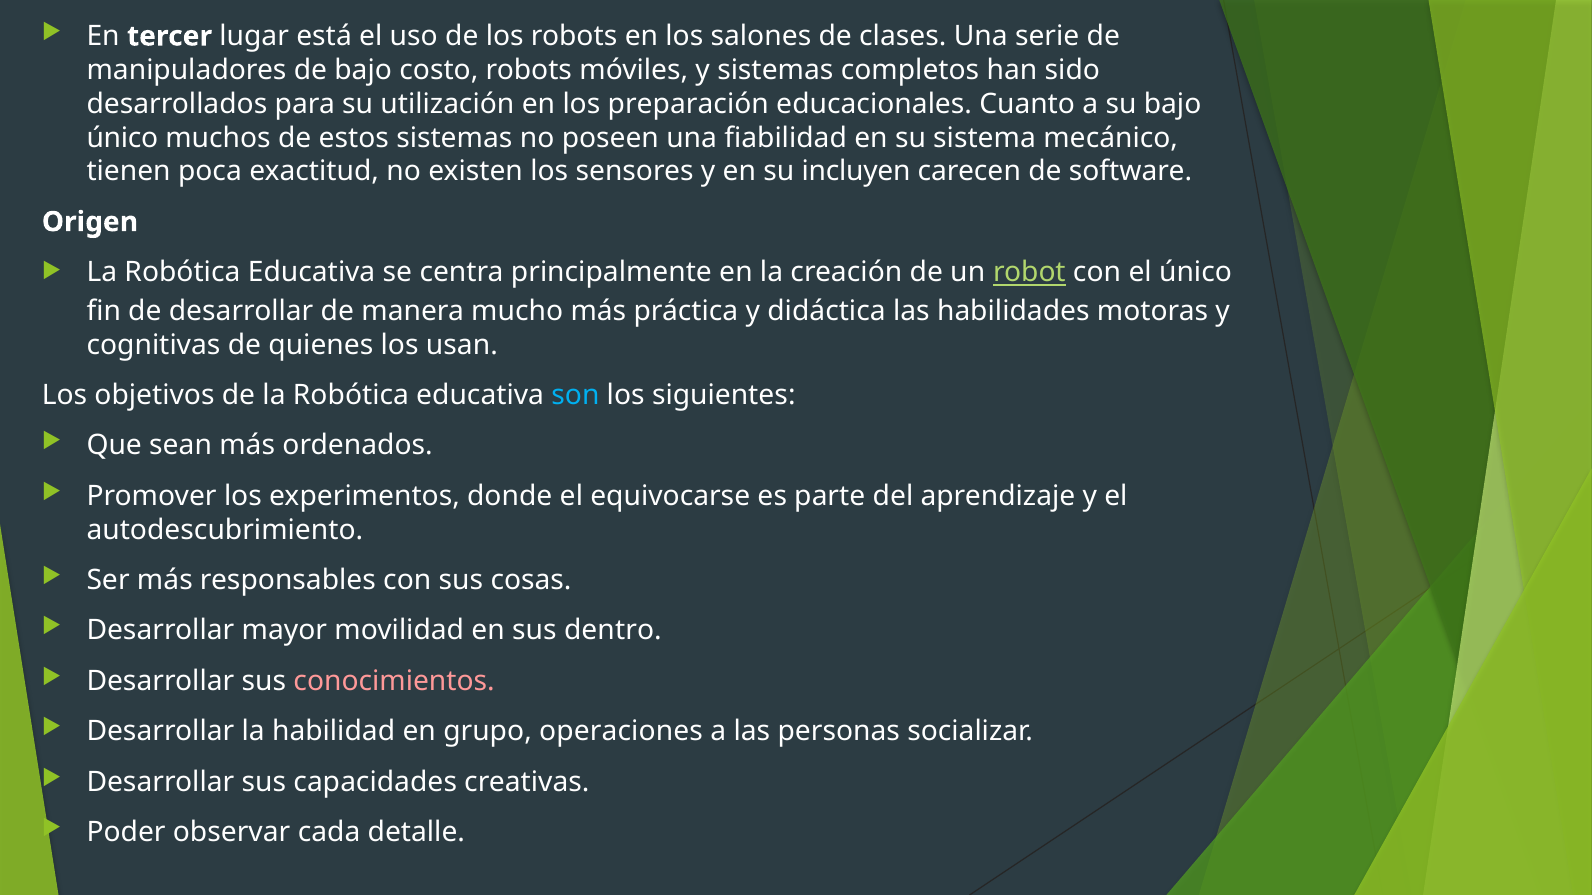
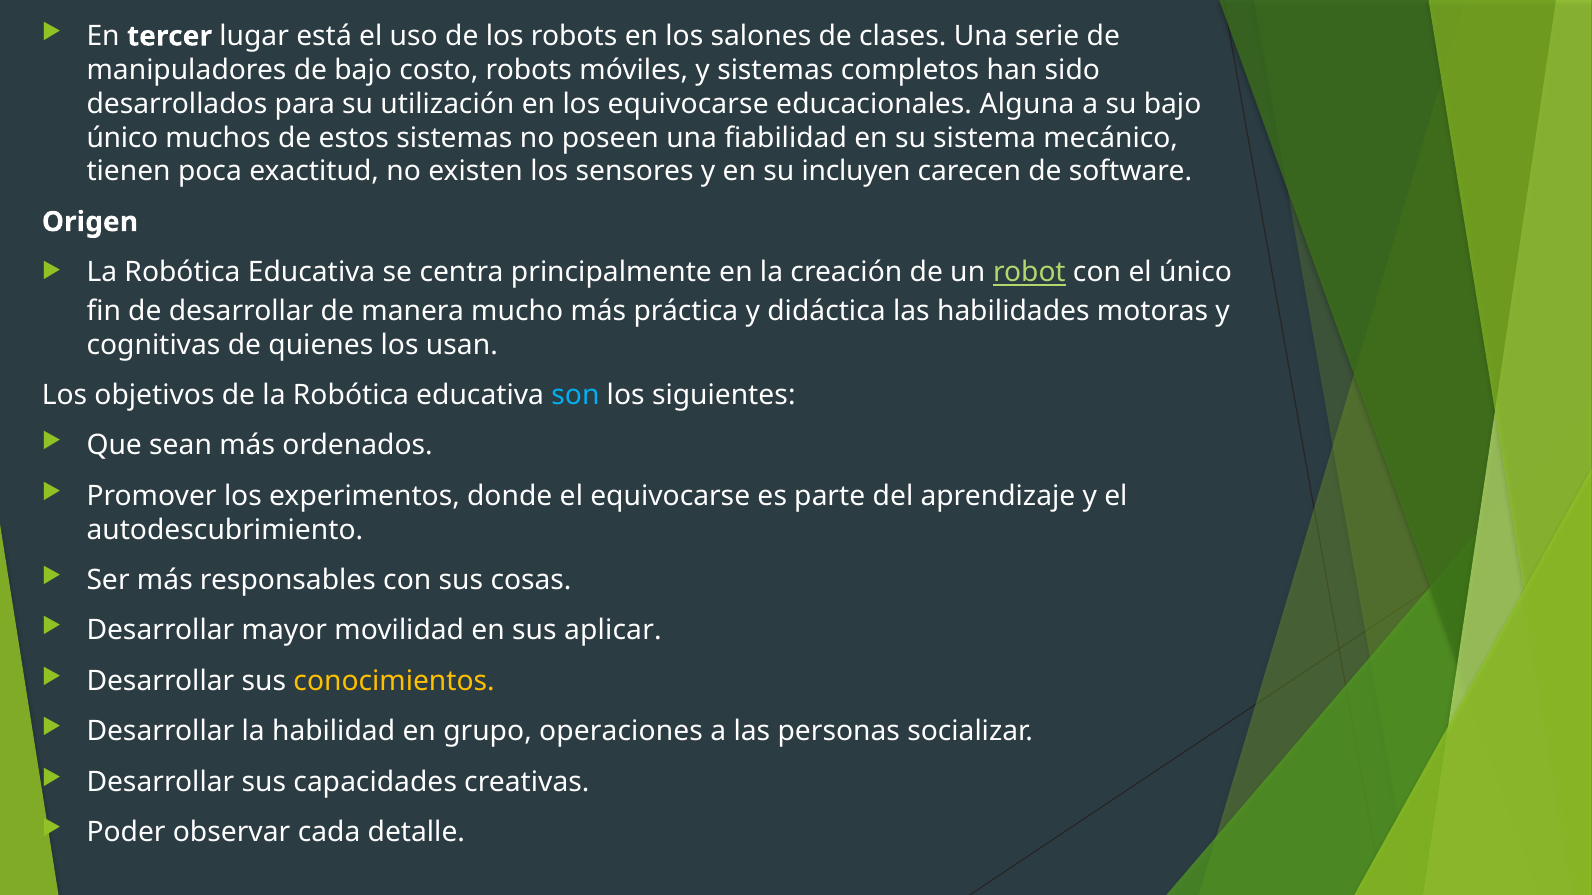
los preparación: preparación -> equivocarse
Cuanto: Cuanto -> Alguna
dentro: dentro -> aplicar
conocimientos colour: pink -> yellow
